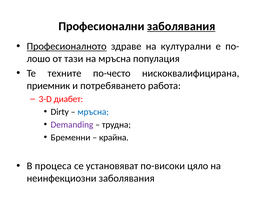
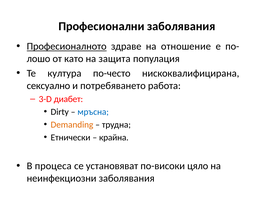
заболявания at (181, 26) underline: present -> none
културални: културални -> отношение
тази: тази -> като
на мръсна: мръсна -> защита
техните: техните -> култура
приемник: приемник -> сексуално
Demanding colour: purple -> orange
Бременни: Бременни -> Етнически
